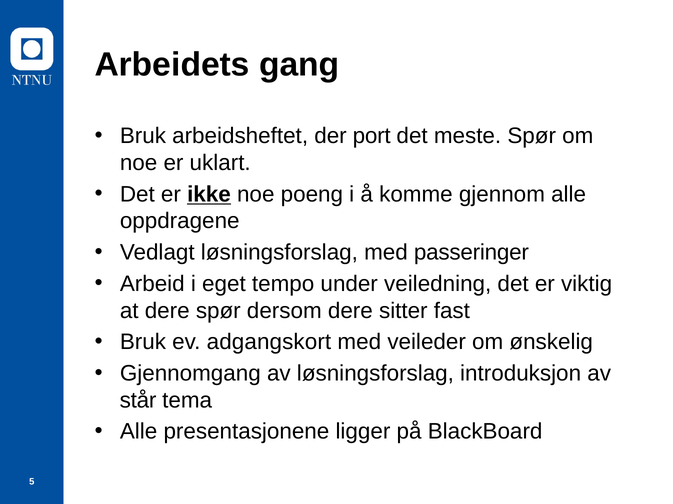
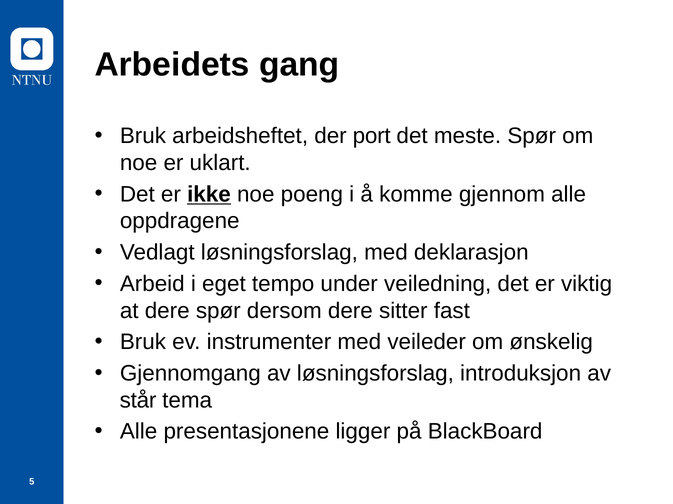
passeringer: passeringer -> deklarasjon
adgangskort: adgangskort -> instrumenter
